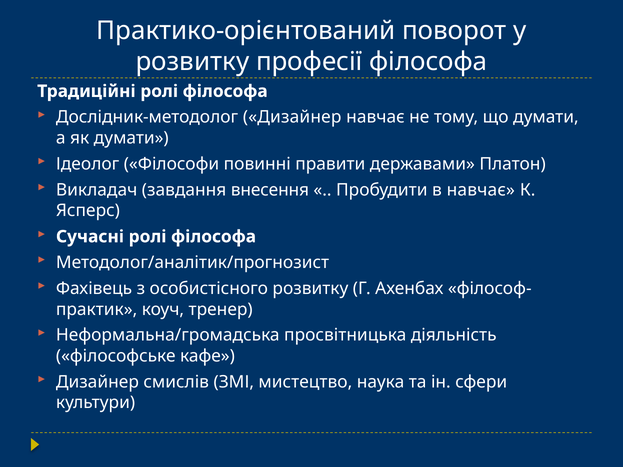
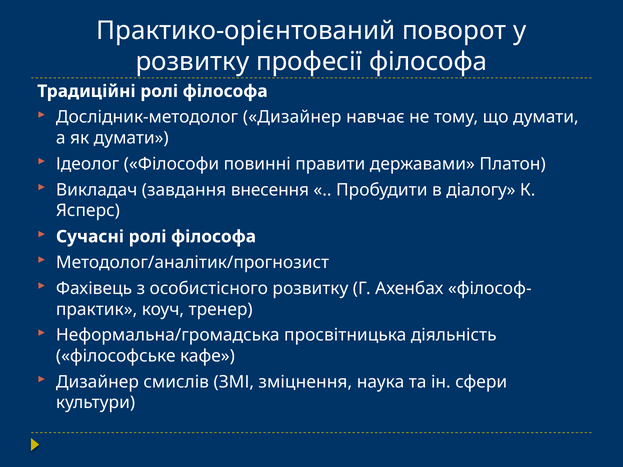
в навчає: навчає -> діалогу
мистецтво: мистецтво -> зміцнення
